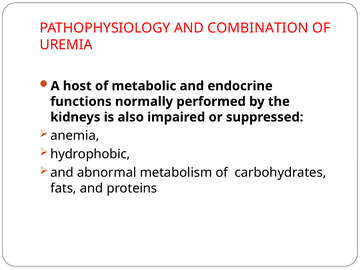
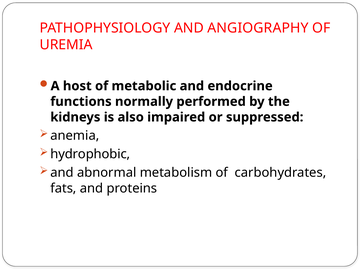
COMBINATION: COMBINATION -> ANGIOGRAPHY
